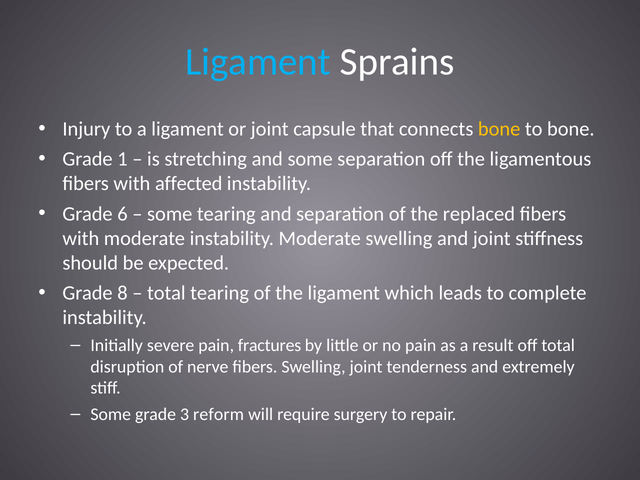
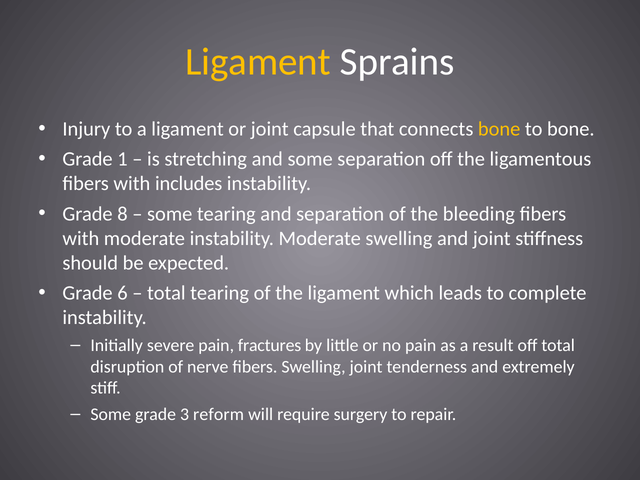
Ligament at (258, 62) colour: light blue -> yellow
affected: affected -> includes
6: 6 -> 8
replaced: replaced -> bleeding
8: 8 -> 6
